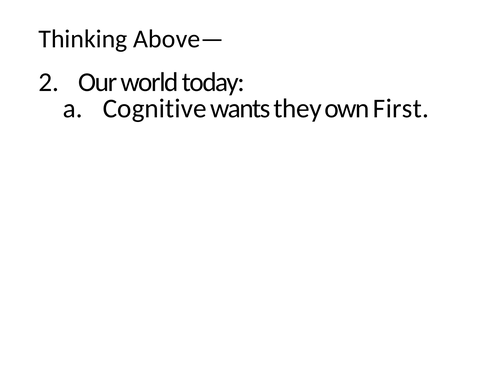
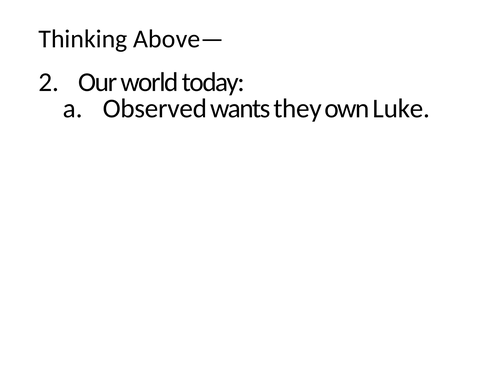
Cognitive: Cognitive -> Observed
First: First -> Luke
